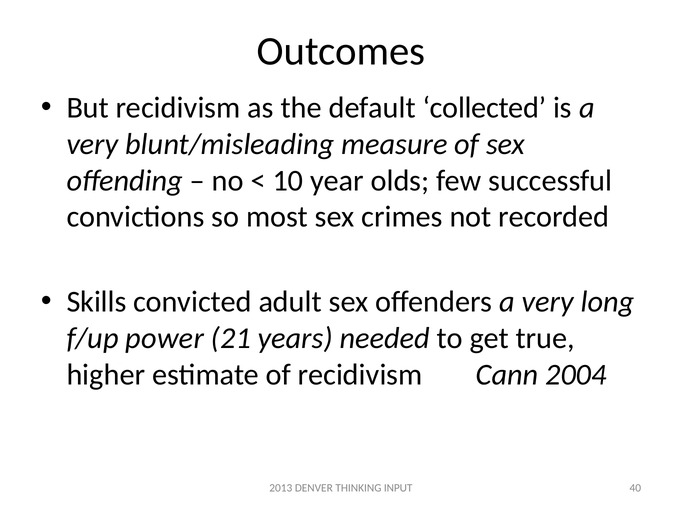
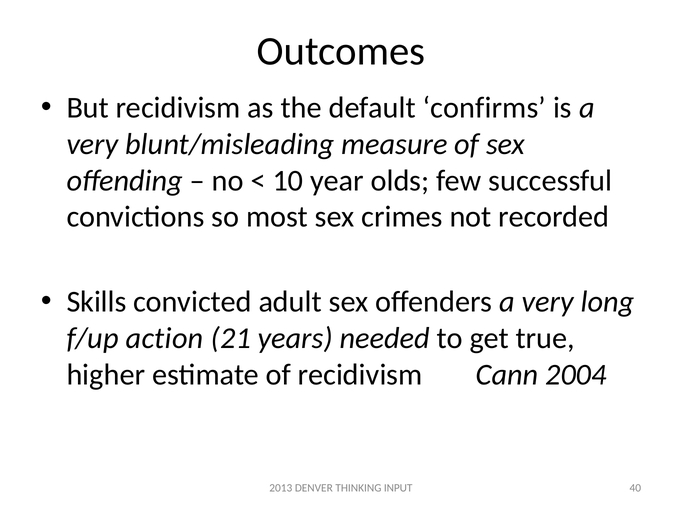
collected: collected -> confirms
power: power -> action
